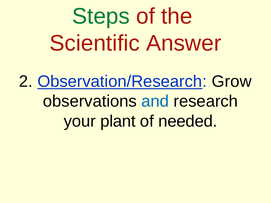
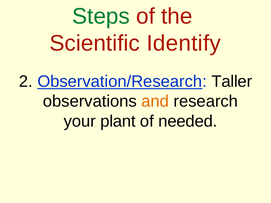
Answer: Answer -> Identify
Grow: Grow -> Taller
and colour: blue -> orange
